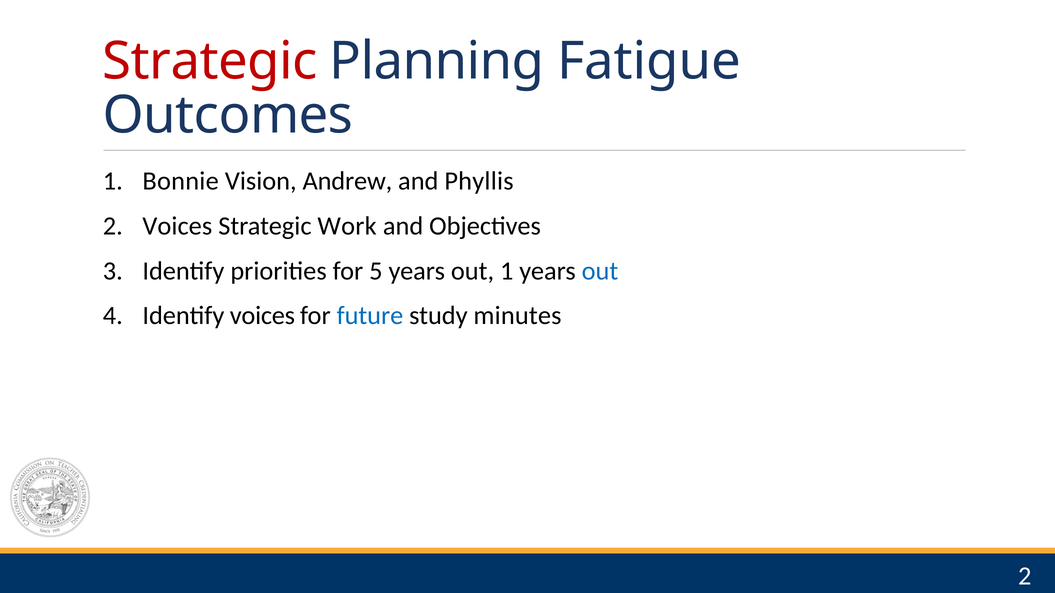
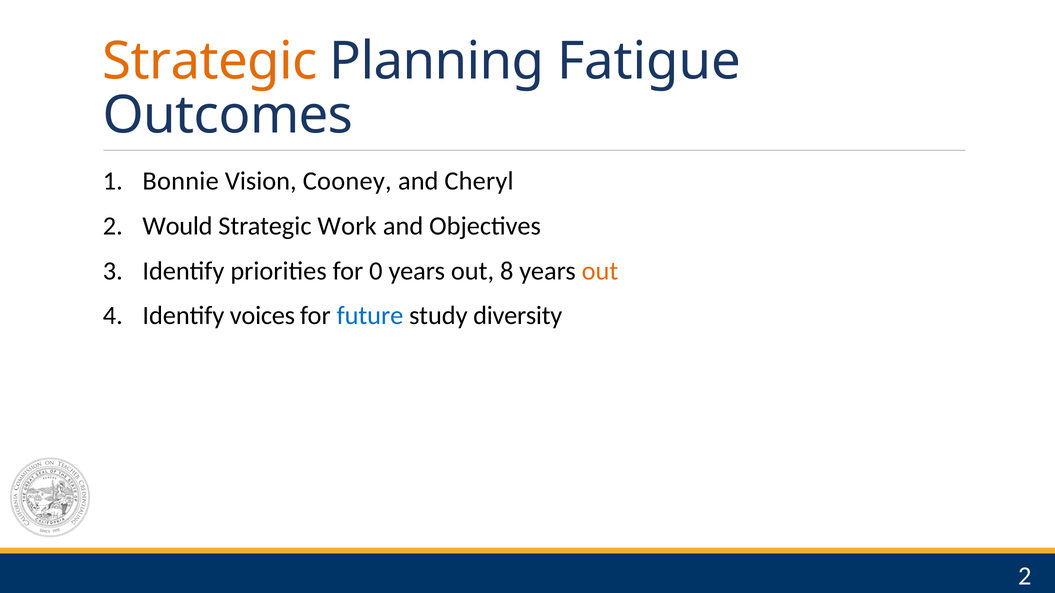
Strategic at (210, 62) colour: red -> orange
Andrew: Andrew -> Cooney
Phyllis: Phyllis -> Cheryl
2 Voices: Voices -> Would
5: 5 -> 0
out 1: 1 -> 8
out at (600, 271) colour: blue -> orange
minutes: minutes -> diversity
